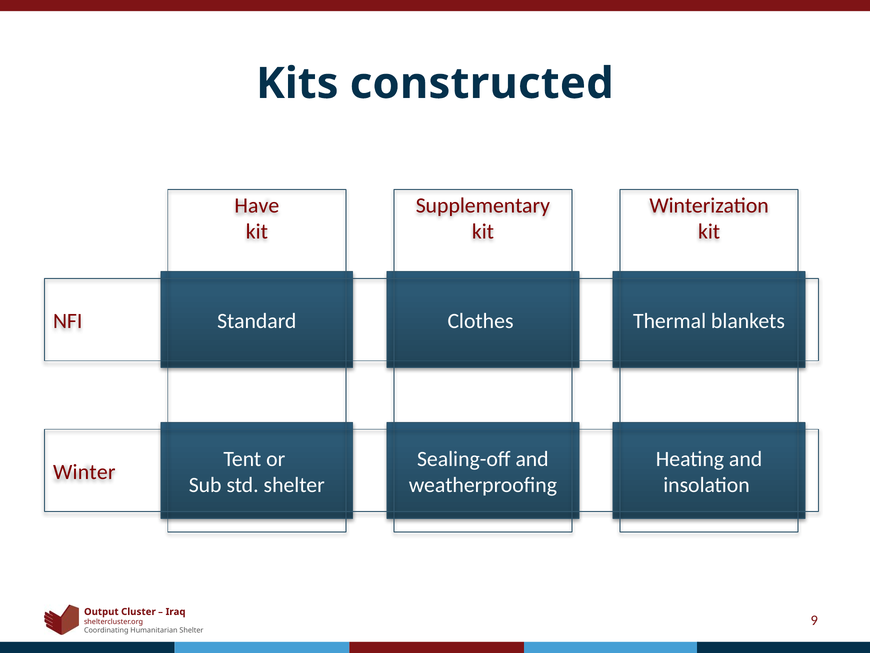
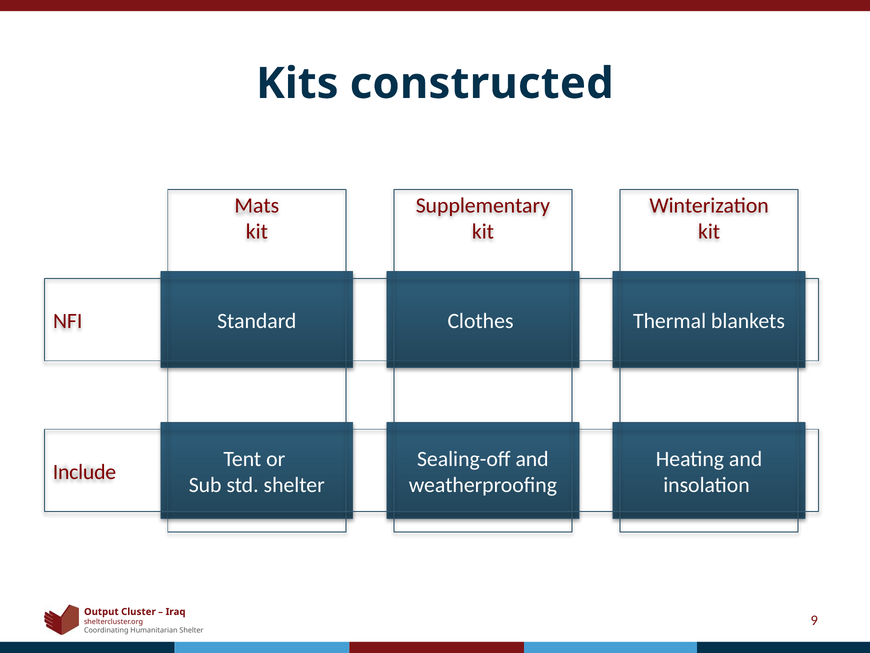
Have: Have -> Mats
Winter: Winter -> Include
